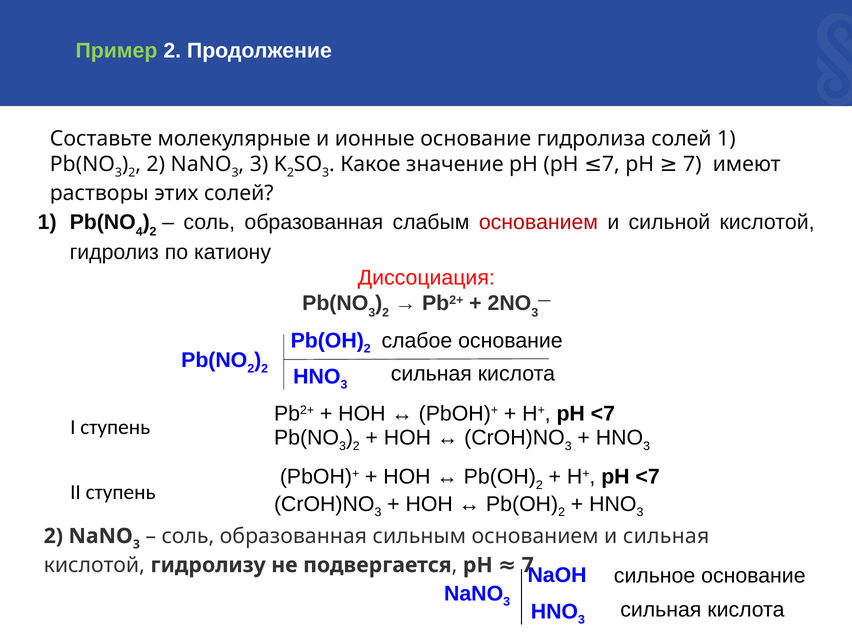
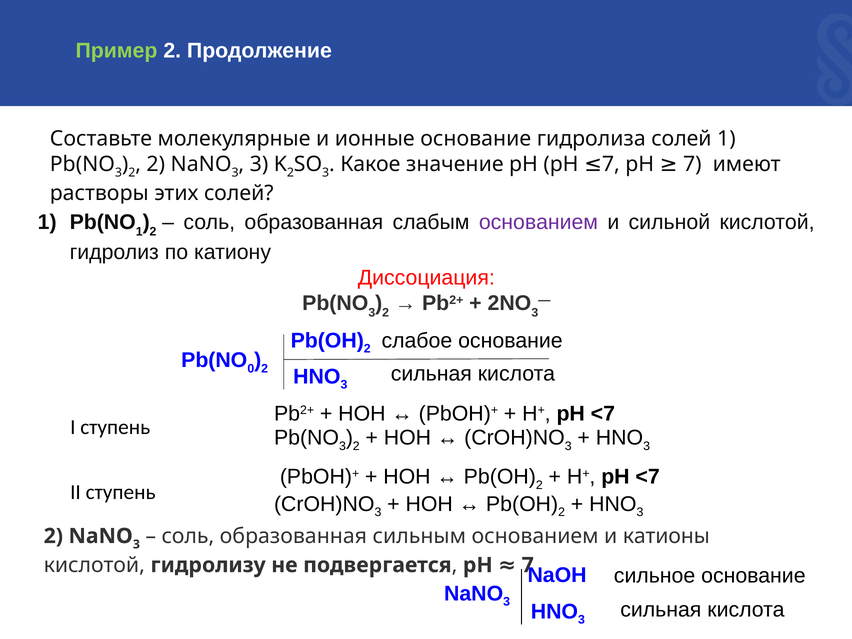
4 at (139, 231): 4 -> 1
основанием at (538, 222) colour: red -> purple
2 at (251, 369): 2 -> 0
и сильная: сильная -> катионы
